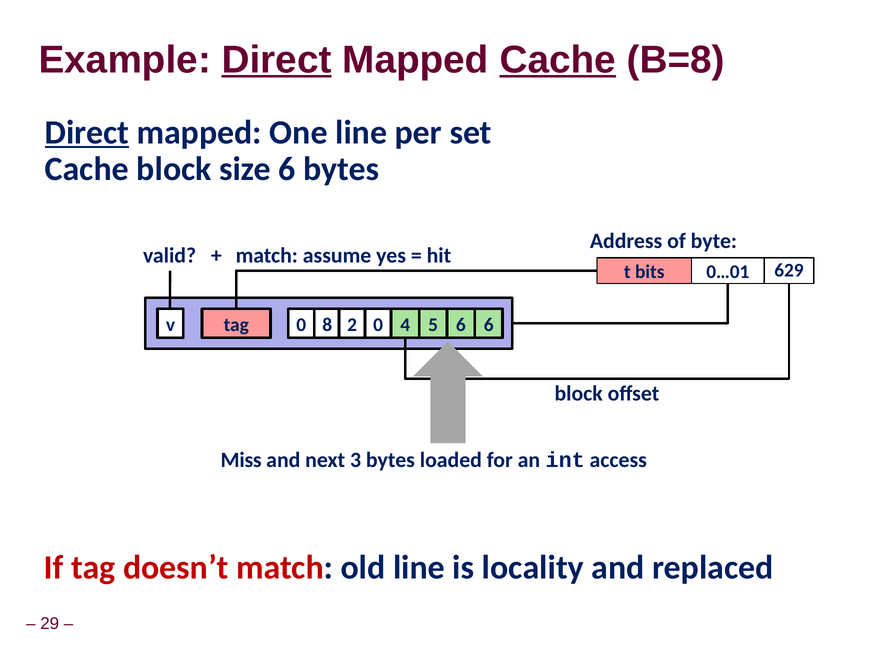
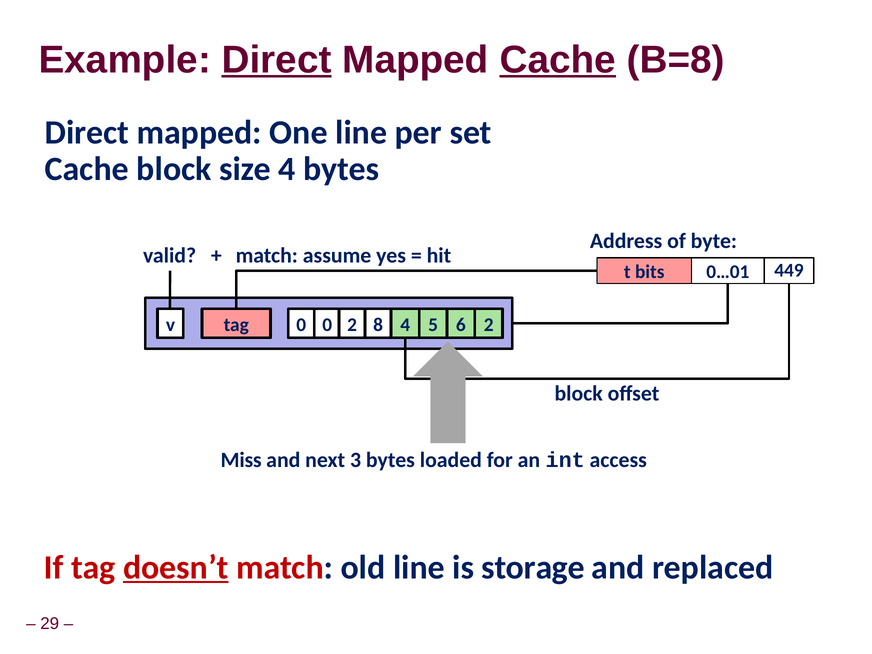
Direct at (87, 132) underline: present -> none
size 6: 6 -> 4
629: 629 -> 449
0 8: 8 -> 0
v 0: 0 -> 8
2 6: 6 -> 2
doesn’t underline: none -> present
locality: locality -> storage
